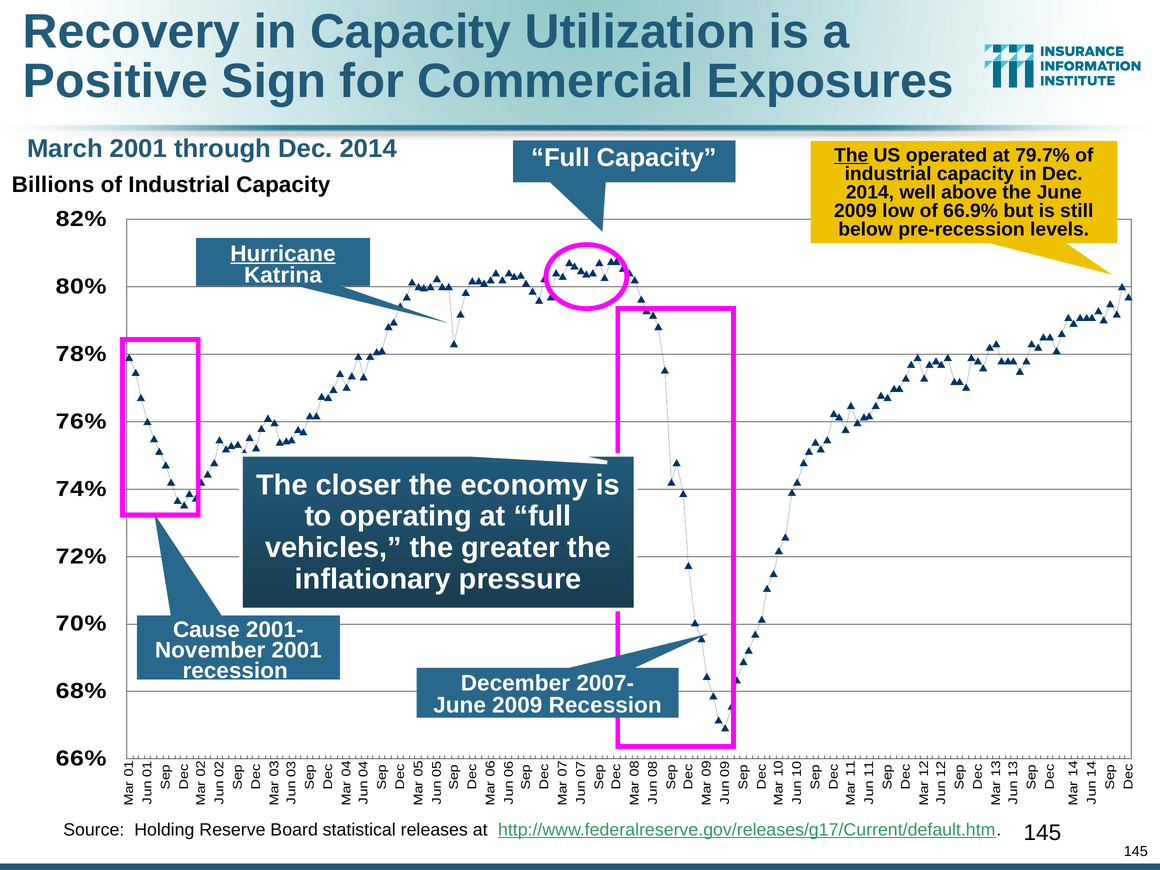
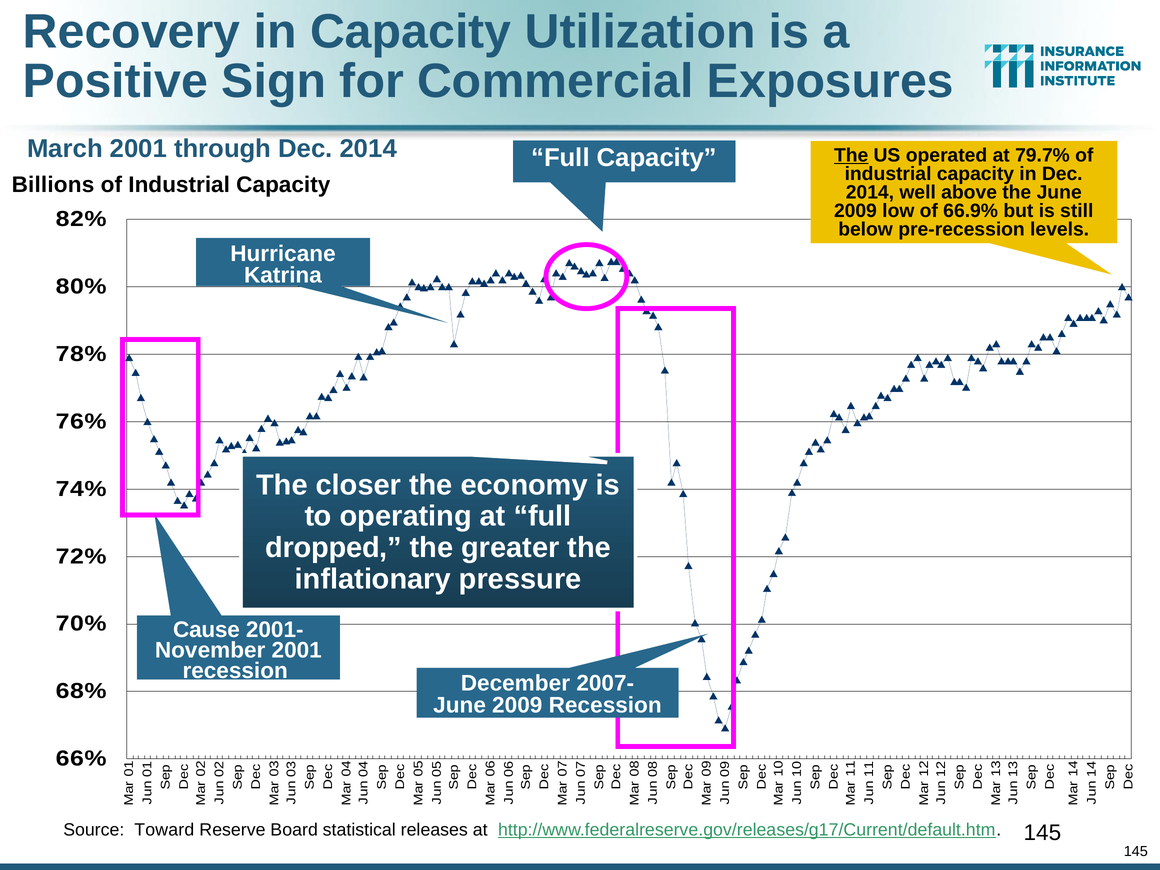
Hurricane underline: present -> none
vehicles: vehicles -> dropped
Holding: Holding -> Toward
